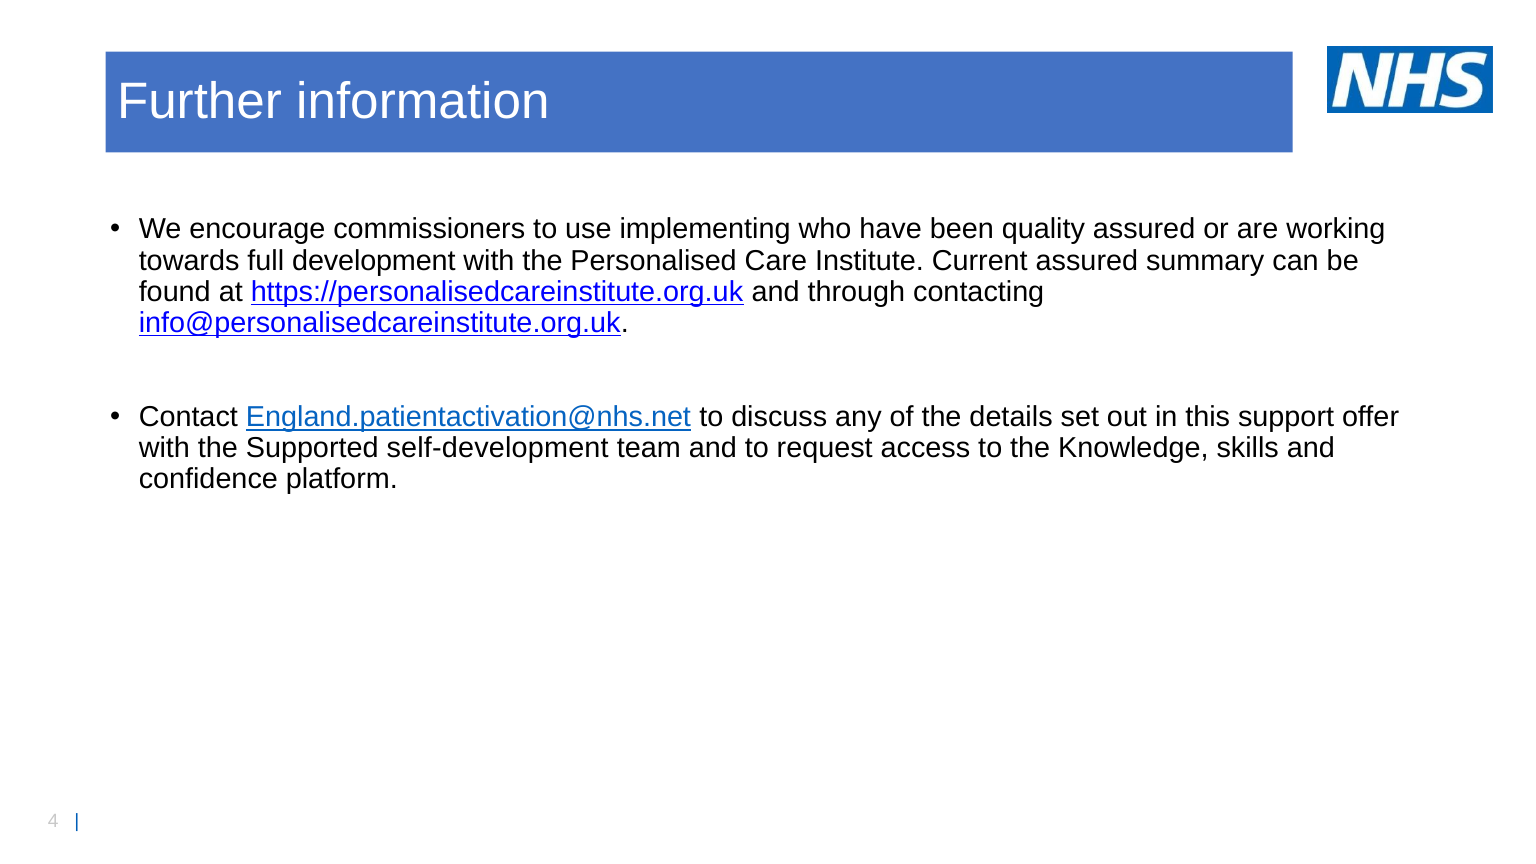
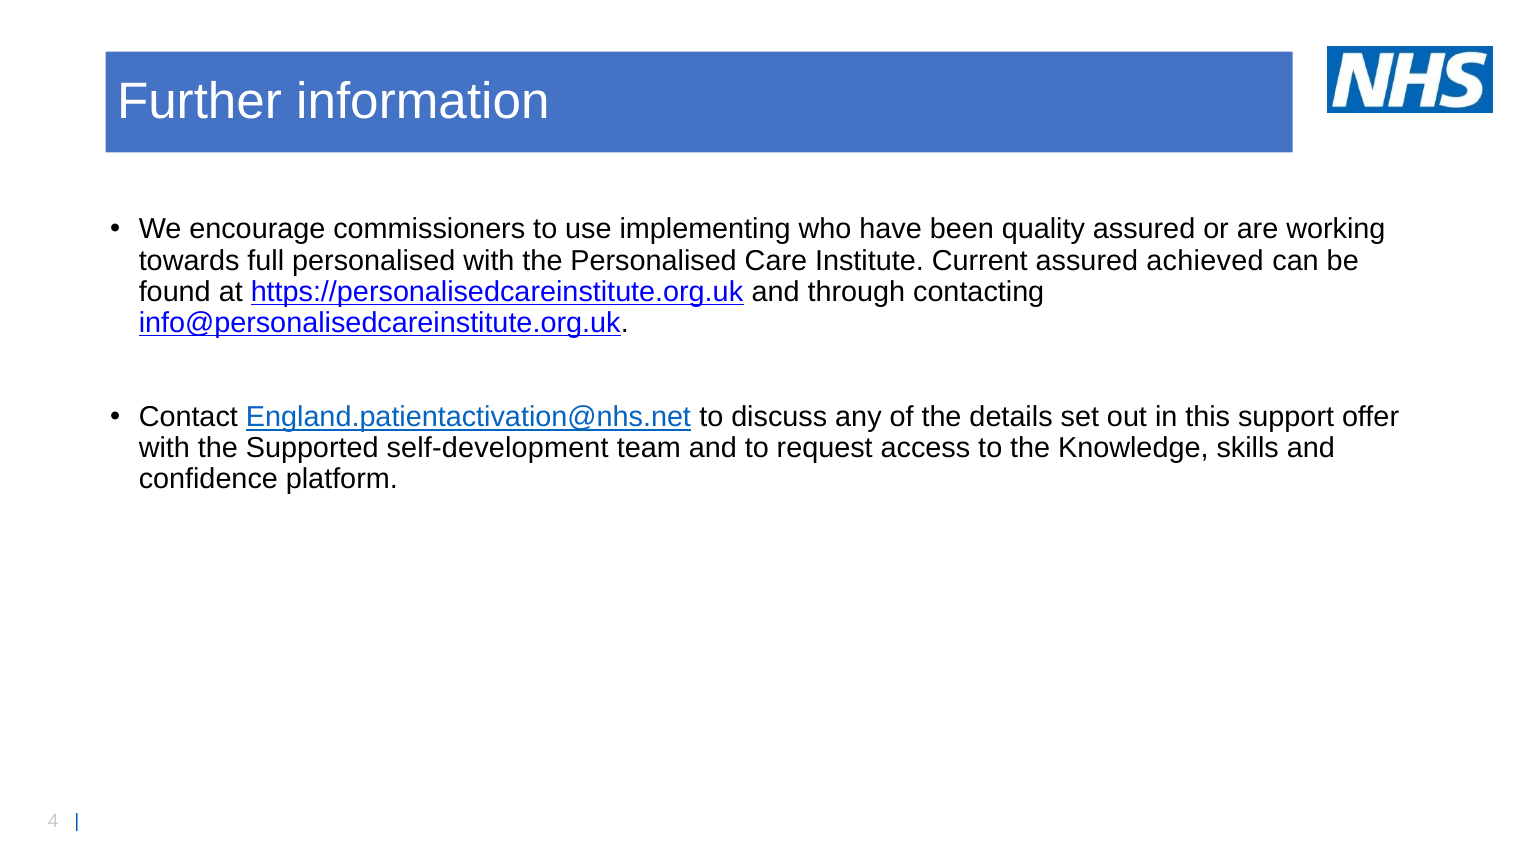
full development: development -> personalised
summary: summary -> achieved
